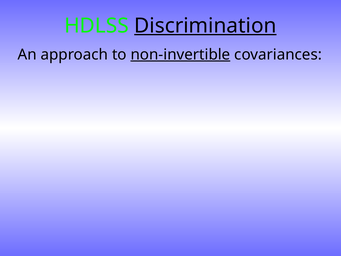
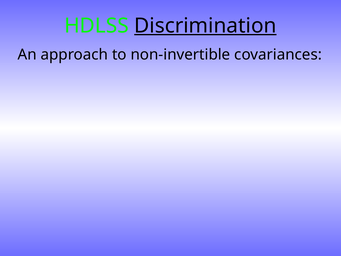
non-invertible underline: present -> none
